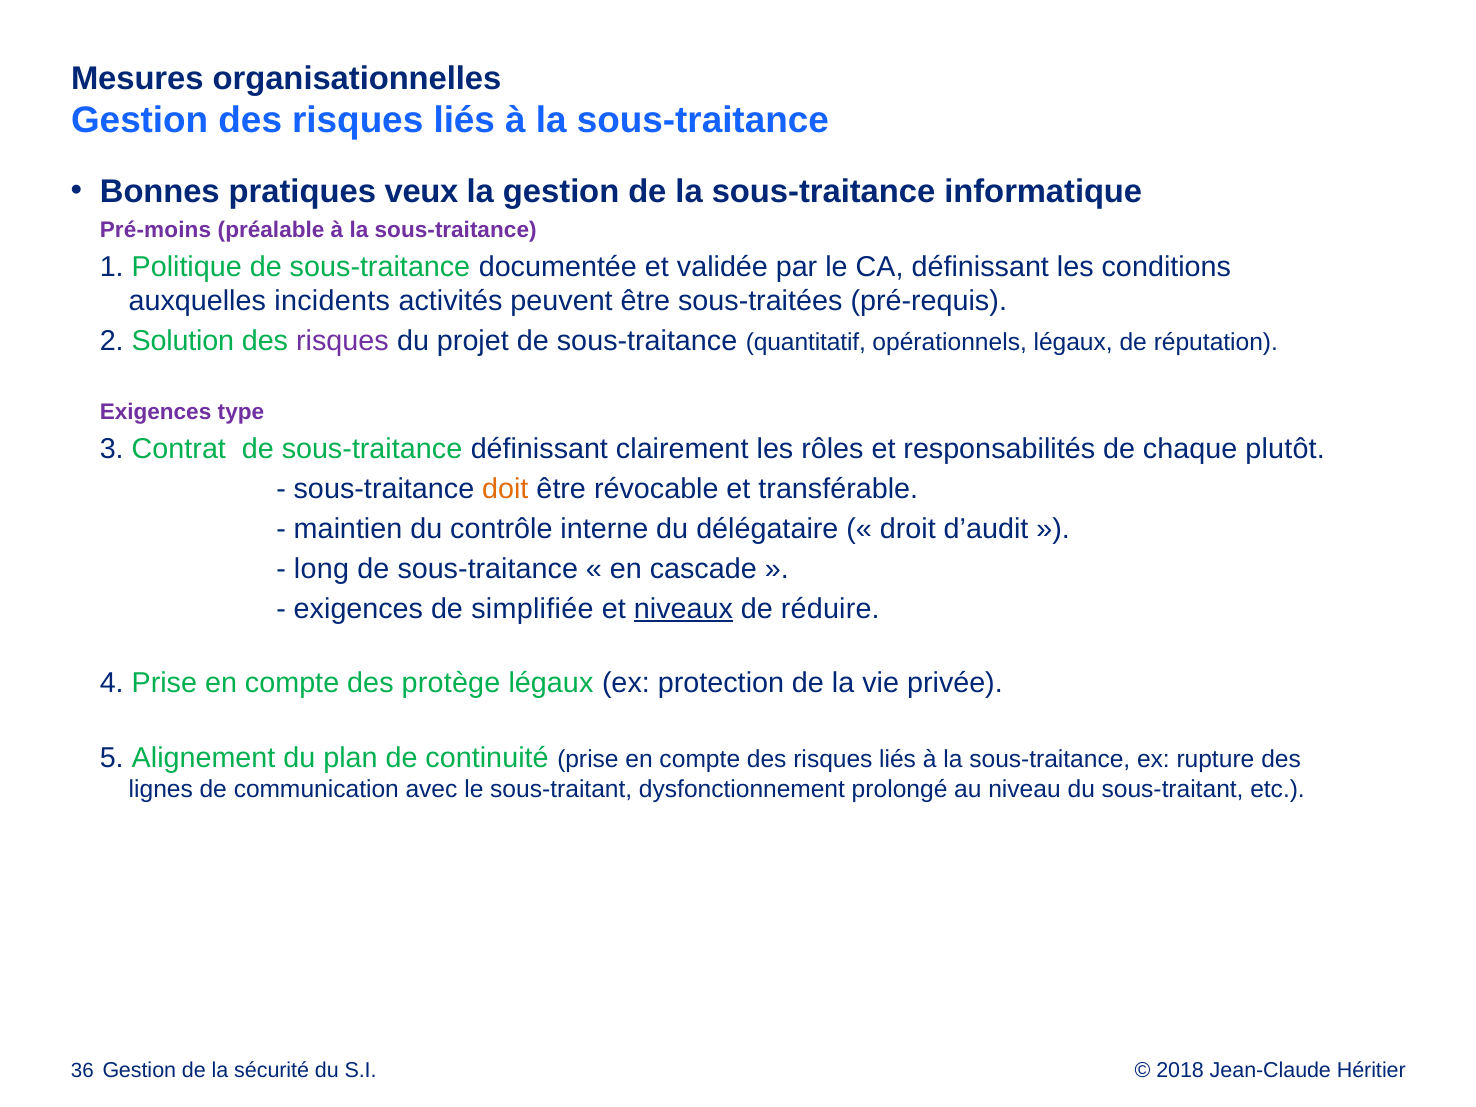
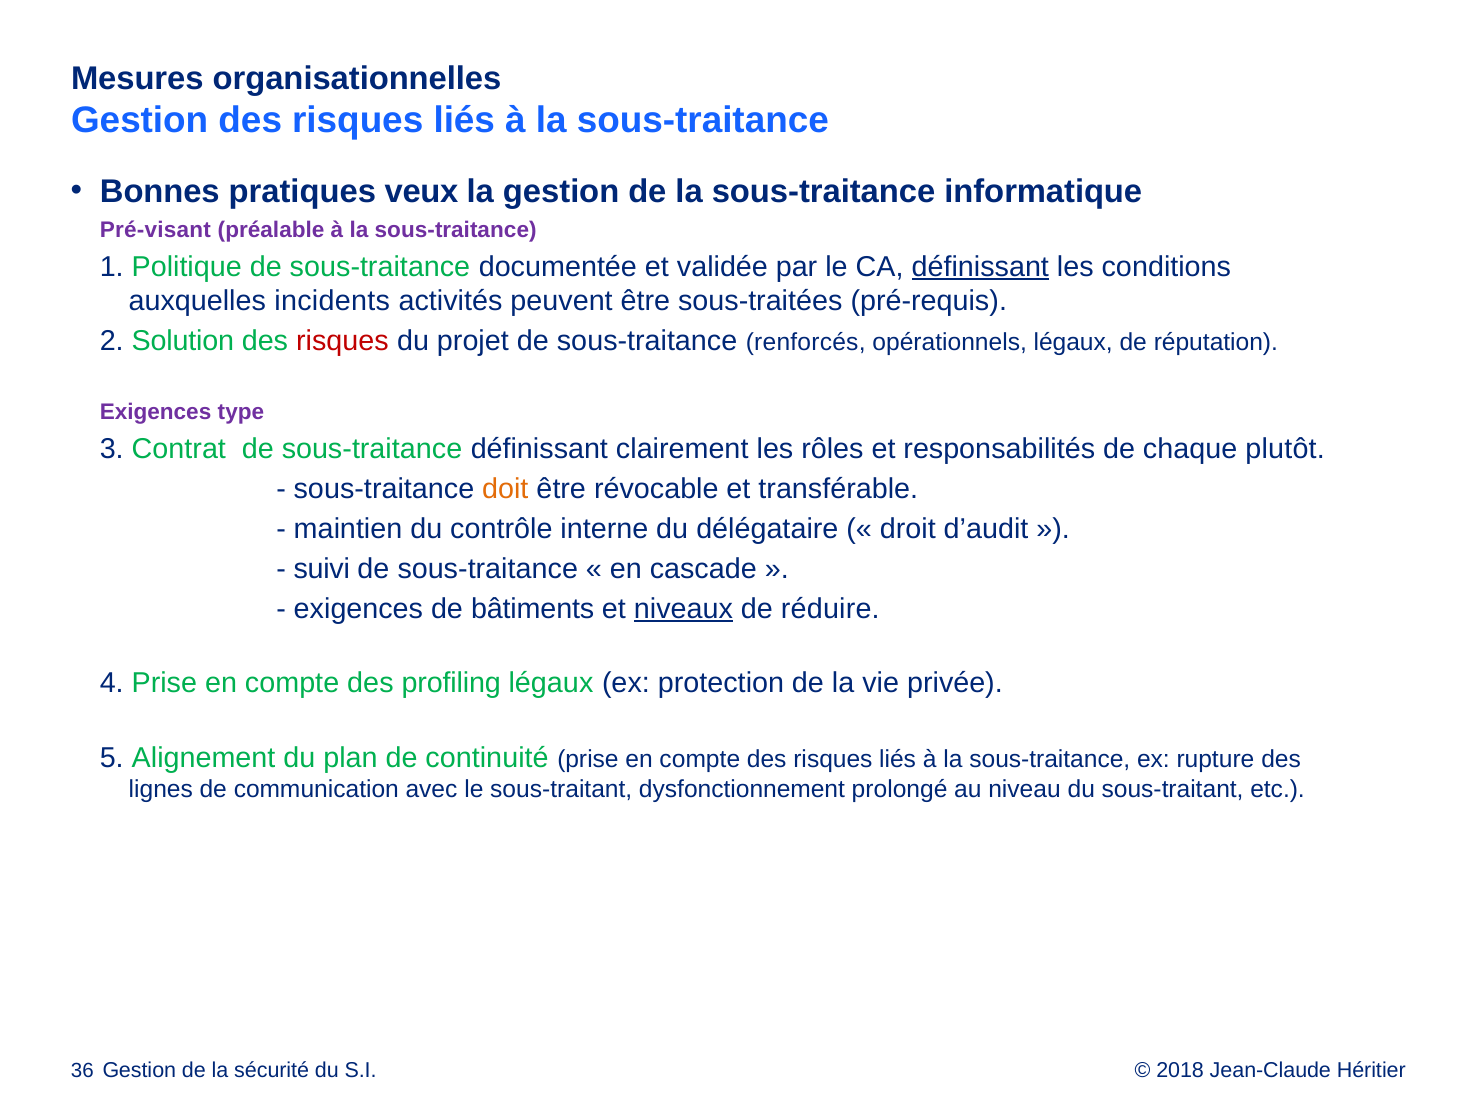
Pré-moins: Pré-moins -> Pré-visant
définissant at (980, 267) underline: none -> present
risques at (342, 341) colour: purple -> red
quantitatif: quantitatif -> renforcés
long: long -> suivi
simplifiée: simplifiée -> bâtiments
protège: protège -> profiling
